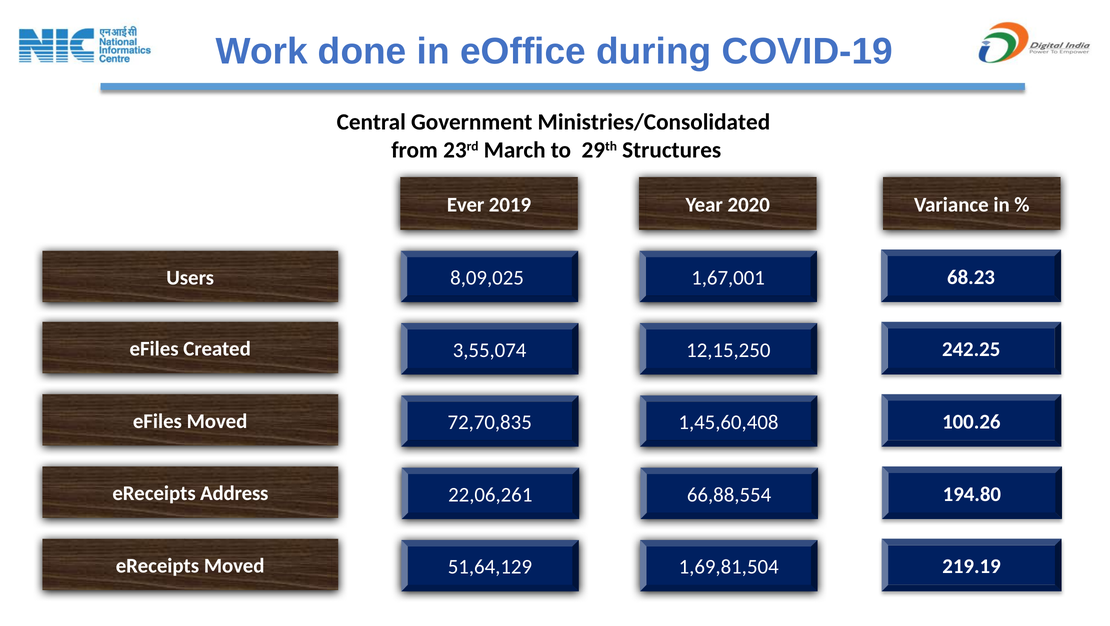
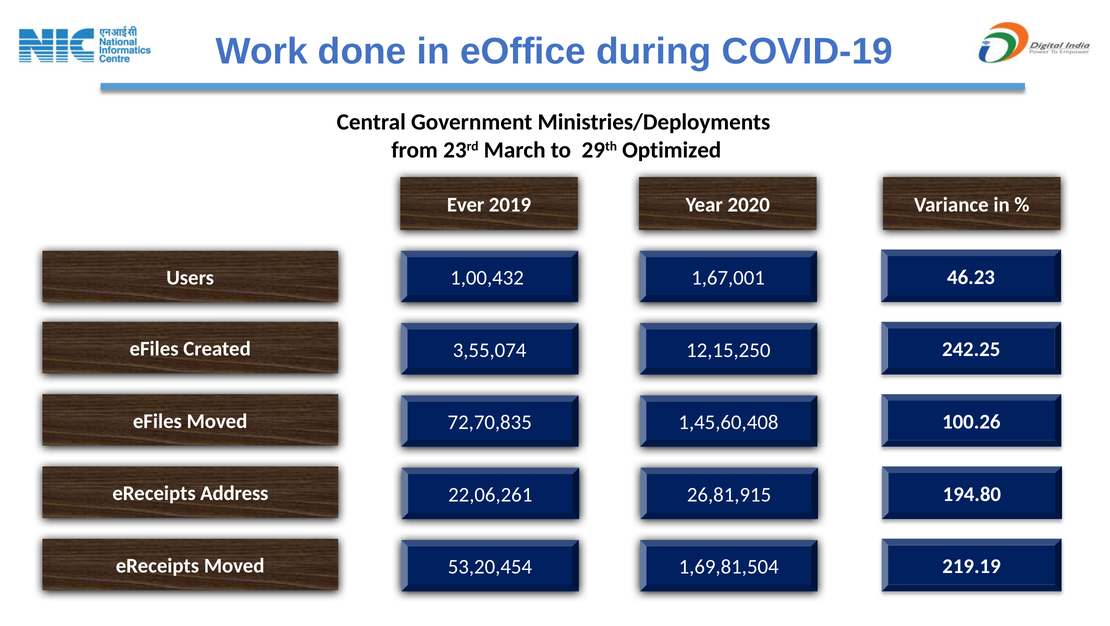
Ministries/Consolidated: Ministries/Consolidated -> Ministries/Deployments
Structures: Structures -> Optimized
8,09,025: 8,09,025 -> 1,00,432
68.23: 68.23 -> 46.23
66,88,554: 66,88,554 -> 26,81,915
51,64,129: 51,64,129 -> 53,20,454
